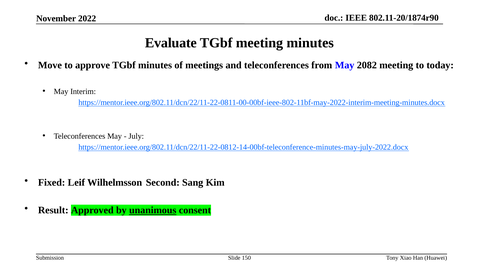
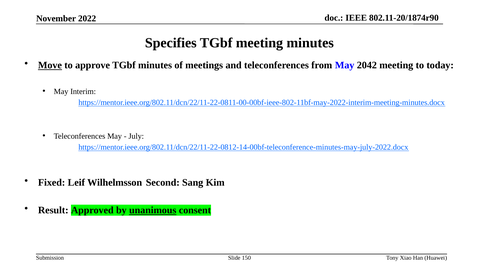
Evaluate: Evaluate -> Specifies
Move underline: none -> present
2082: 2082 -> 2042
